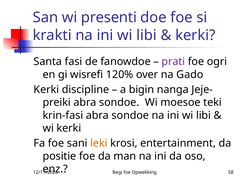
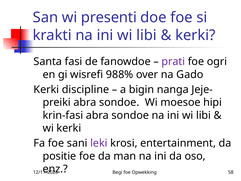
120%: 120% -> 988%
teki: teki -> hipi
leki colour: orange -> purple
